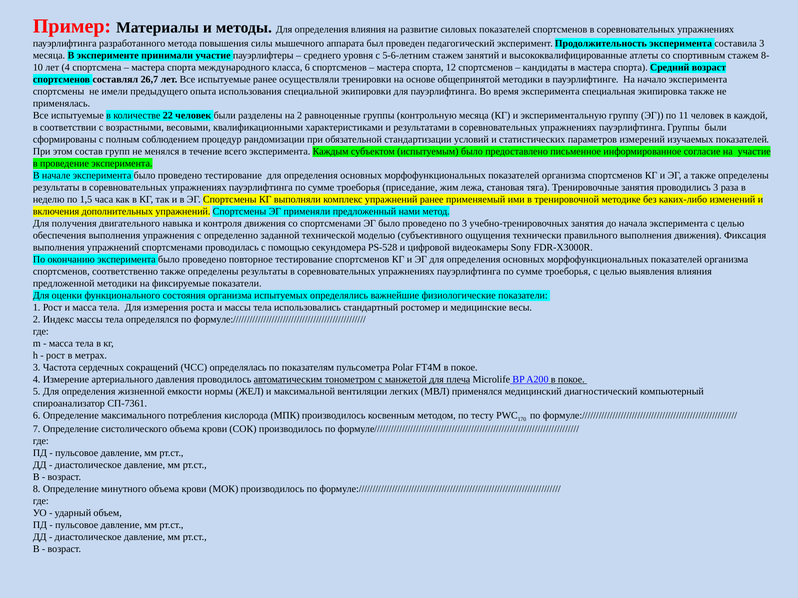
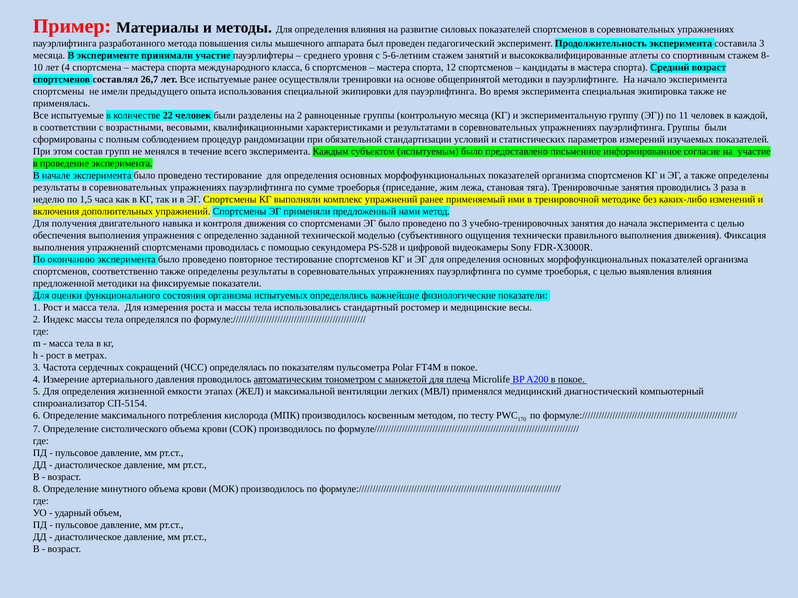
нормы: нормы -> этапах
СП-7361: СП-7361 -> СП-5154
